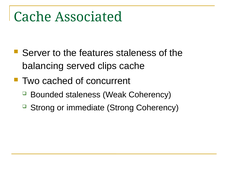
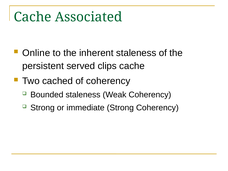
Server: Server -> Online
features: features -> inherent
balancing: balancing -> persistent
of concurrent: concurrent -> coherency
